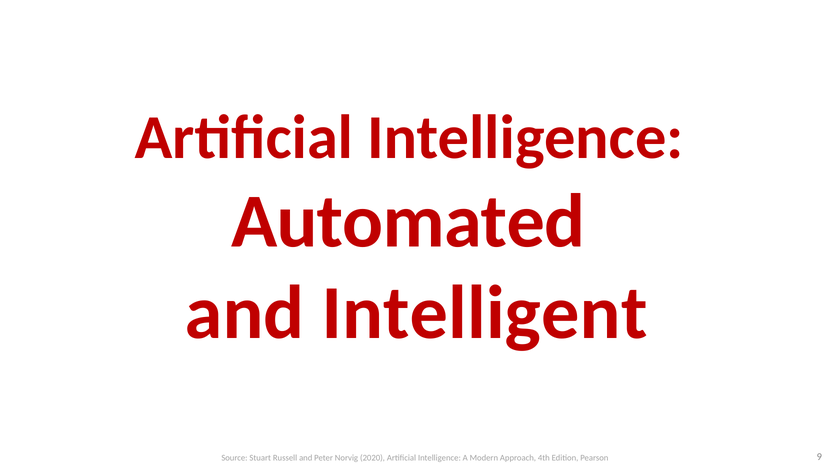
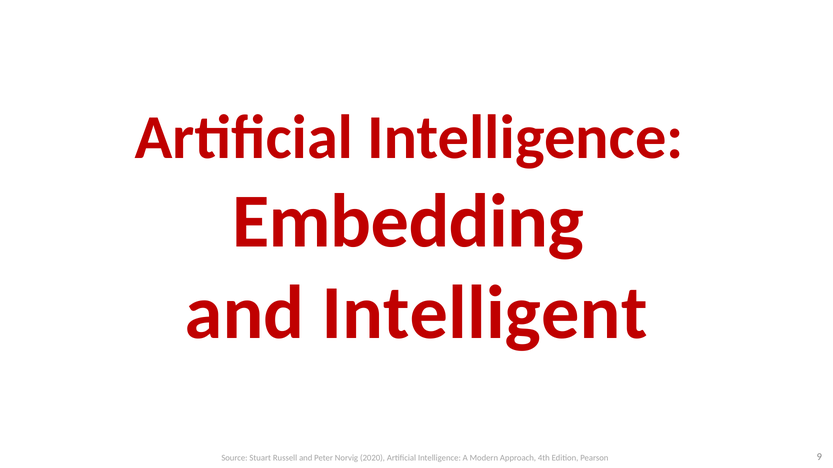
Automated: Automated -> Embedding
